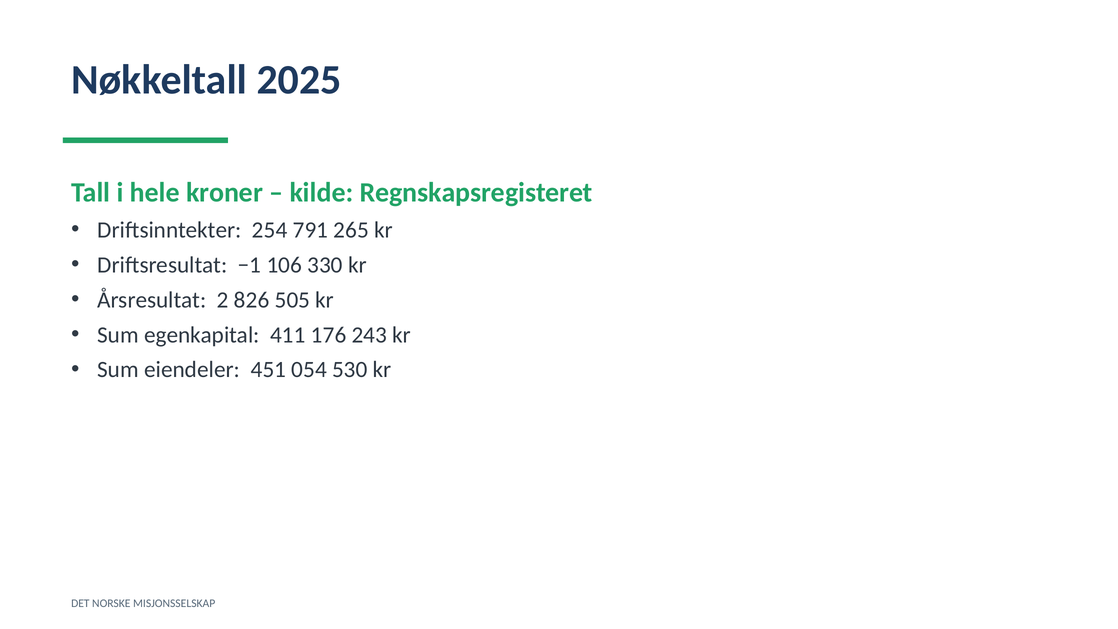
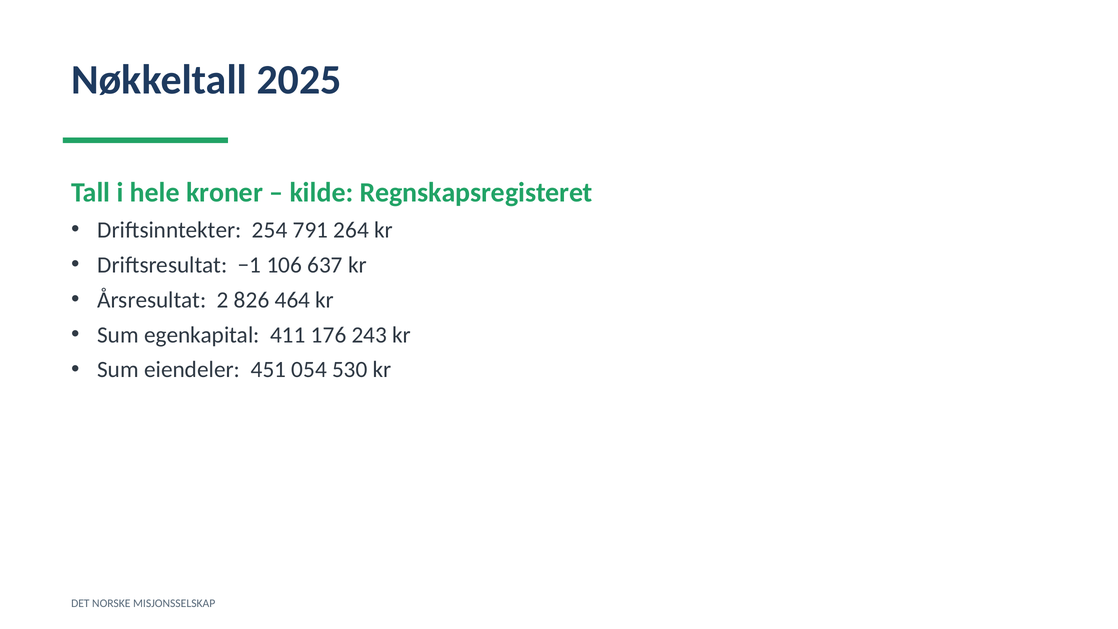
265: 265 -> 264
330: 330 -> 637
505: 505 -> 464
